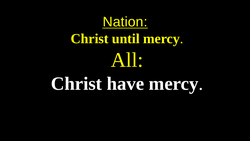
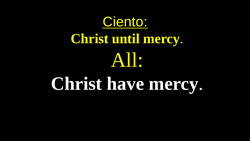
Nation: Nation -> Ciento
